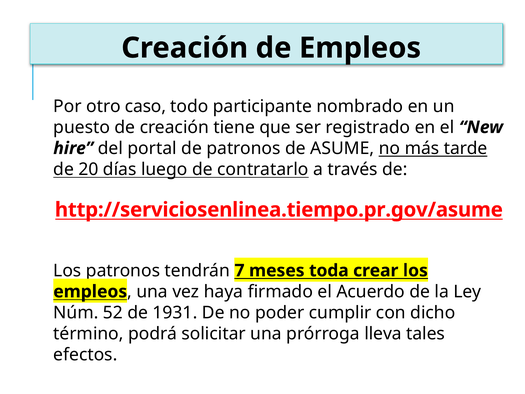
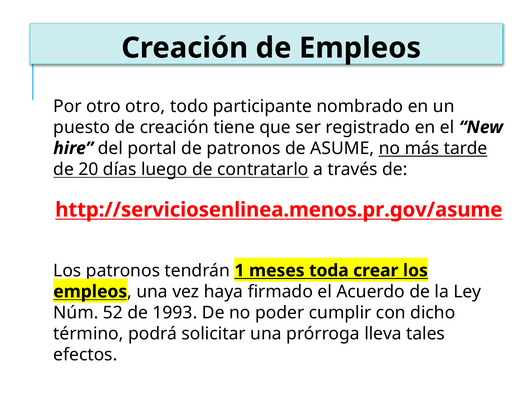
otro caso: caso -> otro
http://serviciosenlinea.tiempo.pr.gov/asume: http://serviciosenlinea.tiempo.pr.gov/asume -> http://serviciosenlinea.menos.pr.gov/asume
7: 7 -> 1
1931: 1931 -> 1993
